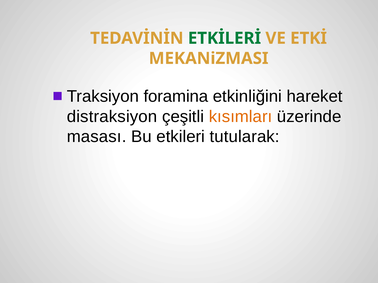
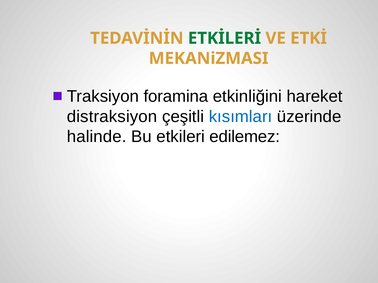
kısımları colour: orange -> blue
masası: masası -> halinde
tutularak: tutularak -> edilemez
